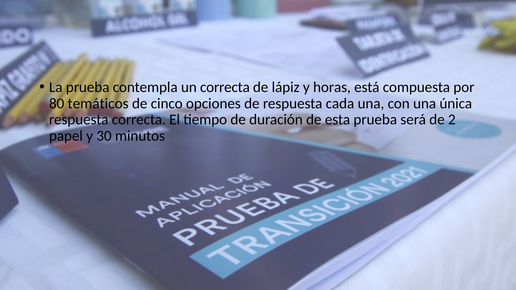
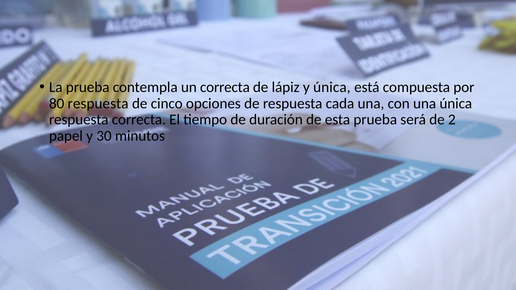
y horas: horas -> única
80 temáticos: temáticos -> respuesta
